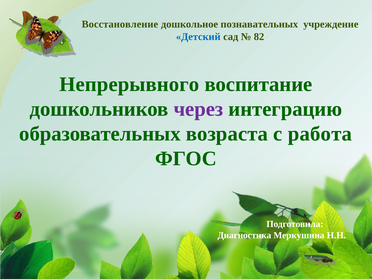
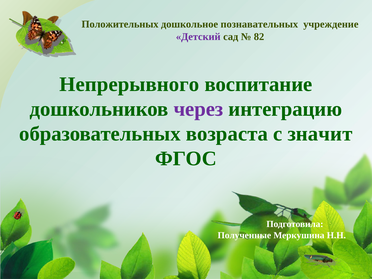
Восстановление: Восстановление -> Положительных
Детский colour: blue -> purple
работа: работа -> значит
Диагностика: Диагностика -> Полученные
